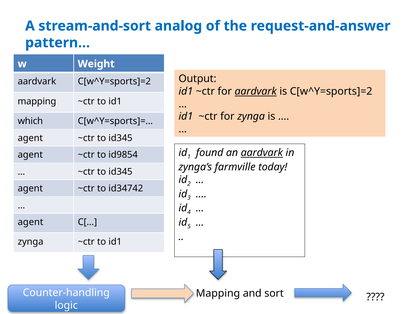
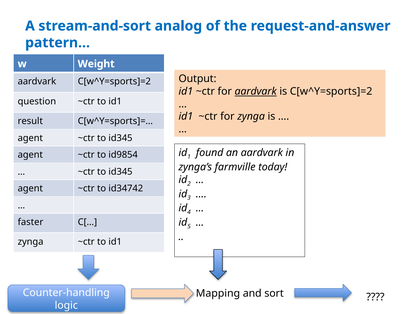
mapping at (37, 101): mapping -> question
which: which -> result
aardvark at (262, 153) underline: present -> none
agent at (31, 222): agent -> faster
